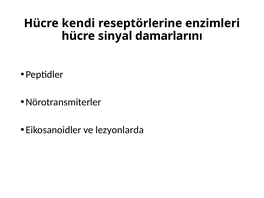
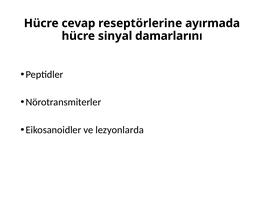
kendi: kendi -> cevap
enzimleri: enzimleri -> ayırmada
